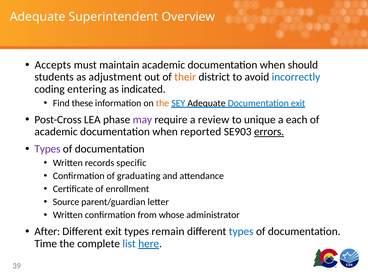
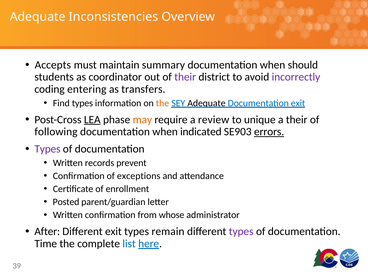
Superintendent: Superintendent -> Inconsistencies
maintain academic: academic -> summary
adjustment: adjustment -> coordinator
their at (185, 77) colour: orange -> purple
incorrectly colour: blue -> purple
indicated: indicated -> transfers
Find these: these -> types
LEA underline: none -> present
may colour: purple -> orange
a each: each -> their
academic at (56, 132): academic -> following
reported: reported -> indicated
specific: specific -> prevent
graduating: graduating -> exceptions
Source: Source -> Posted
types at (241, 231) colour: blue -> purple
